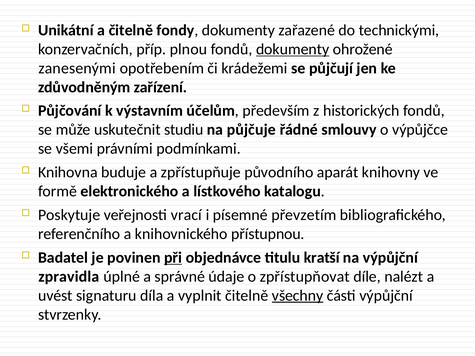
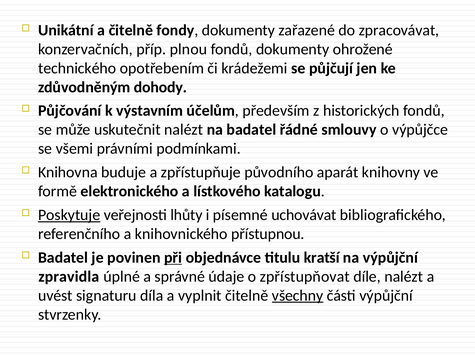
technickými: technickými -> zpracovávat
dokumenty at (293, 49) underline: present -> none
zanesenými: zanesenými -> technického
zařízení: zařízení -> dohody
uskutečnit studiu: studiu -> nalézt
na půjčuje: půjčuje -> badatel
Poskytuje underline: none -> present
vrací: vrací -> lhůty
převzetím: převzetím -> uchovávat
